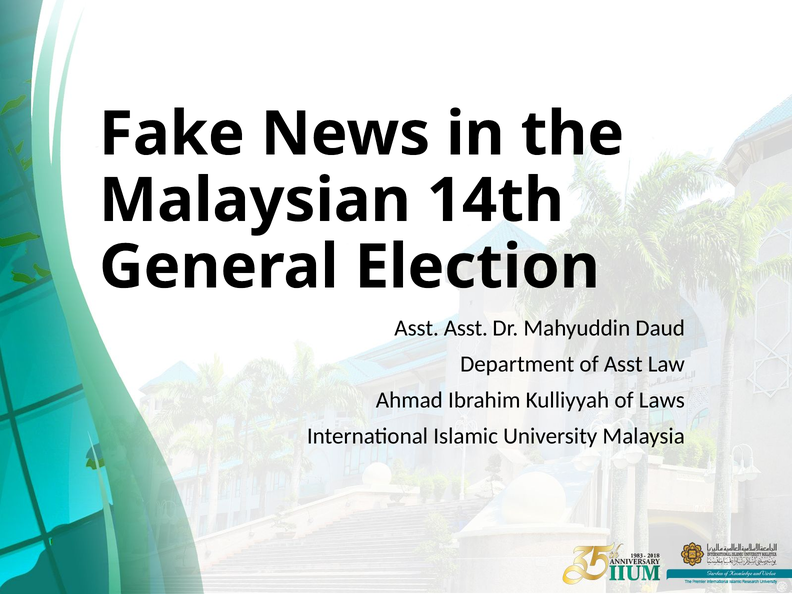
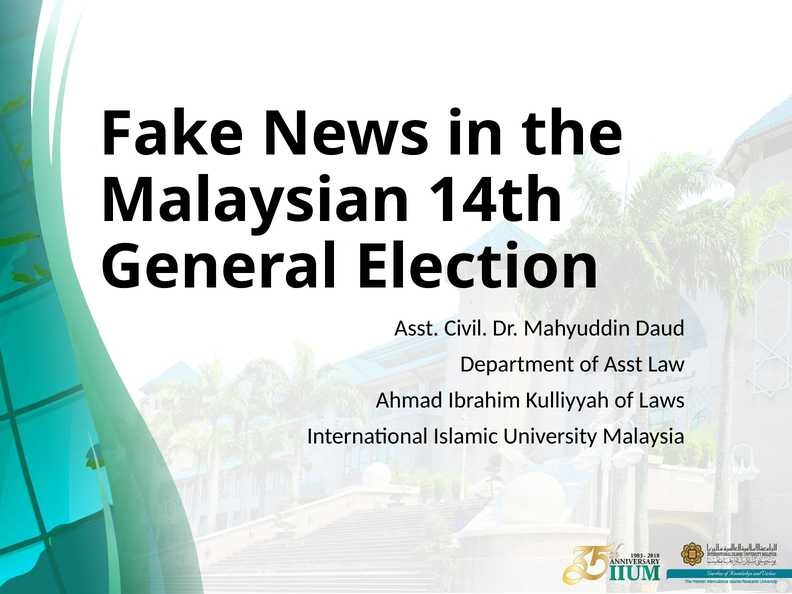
Asst Asst: Asst -> Civil
